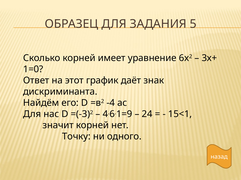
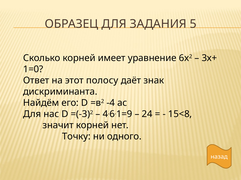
график: график -> полосу
15<1: 15<1 -> 15<8
